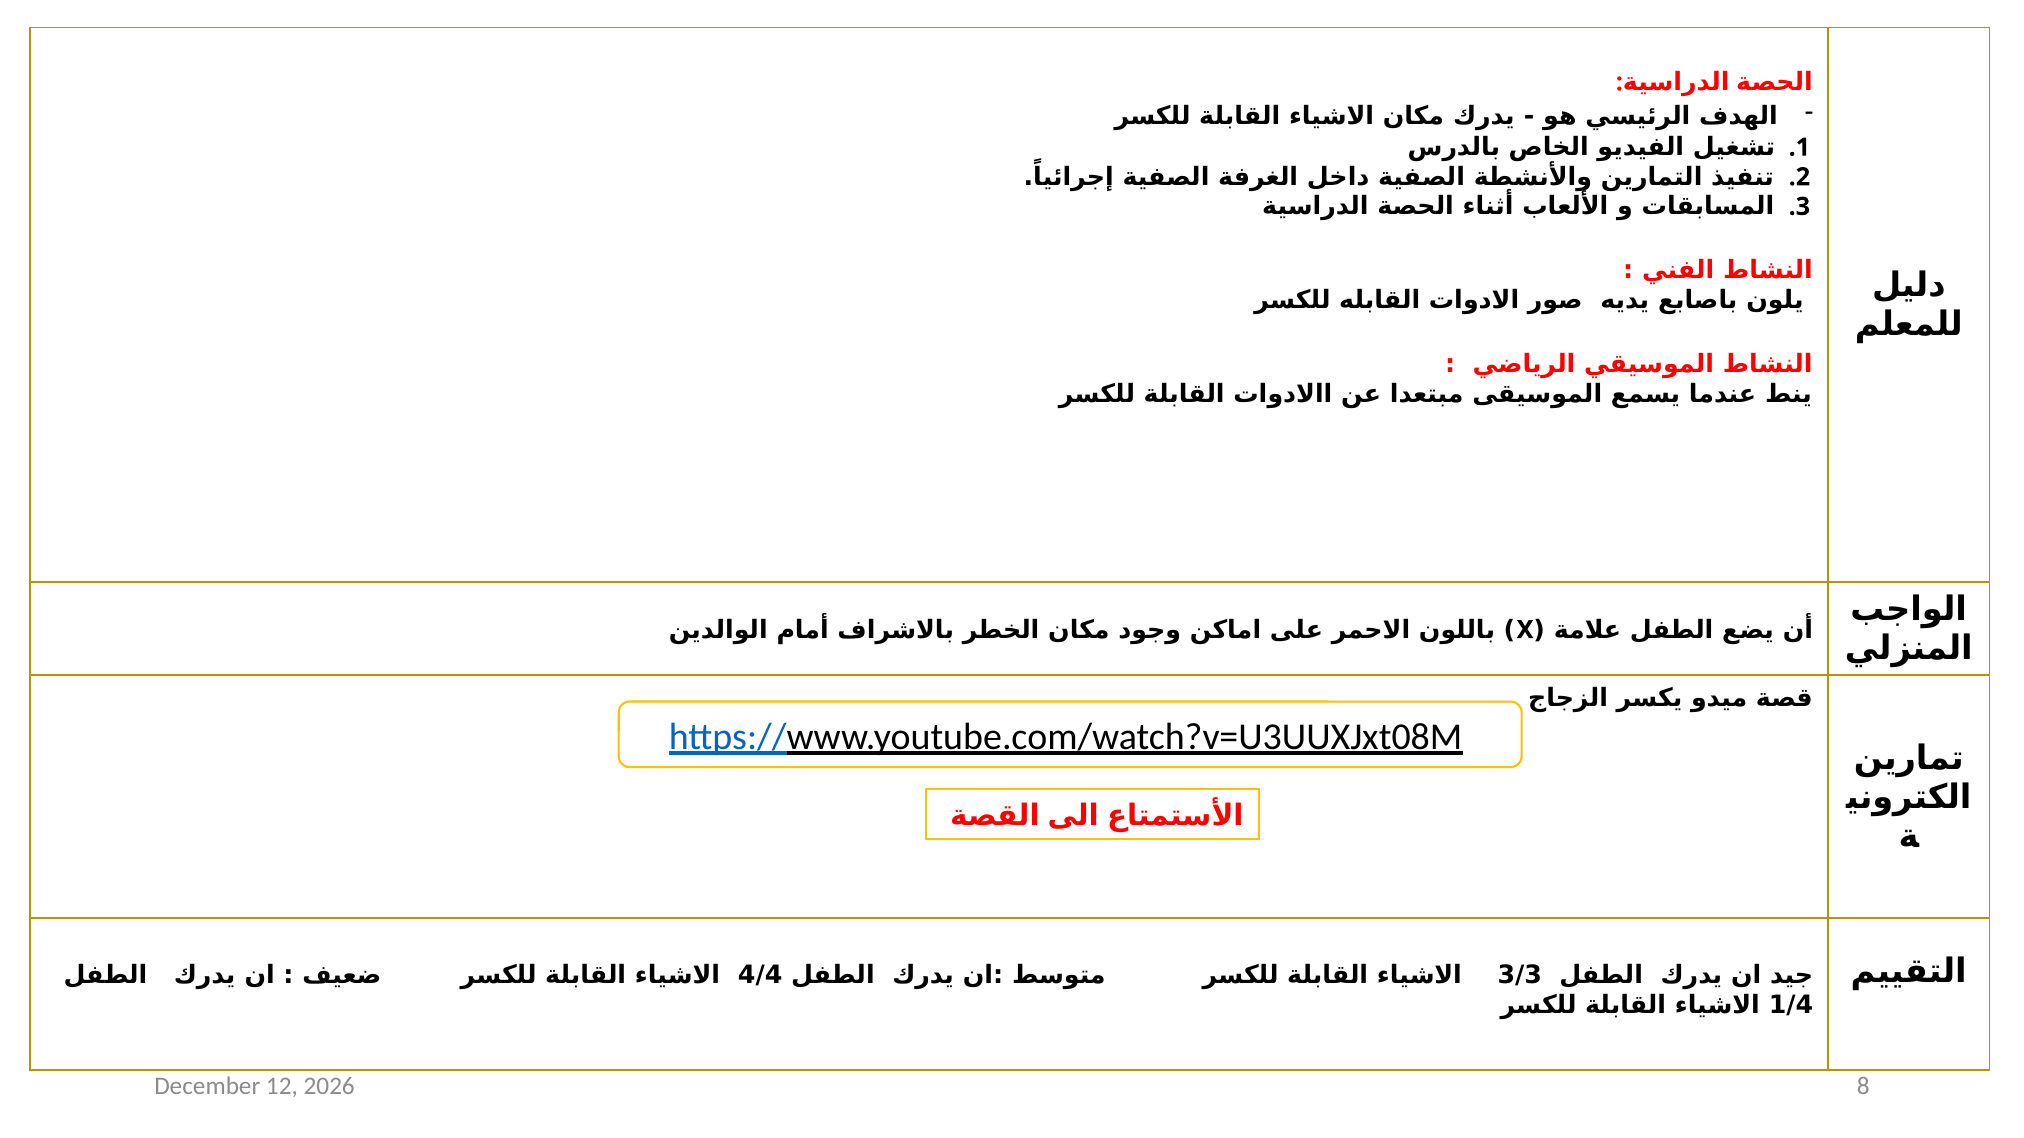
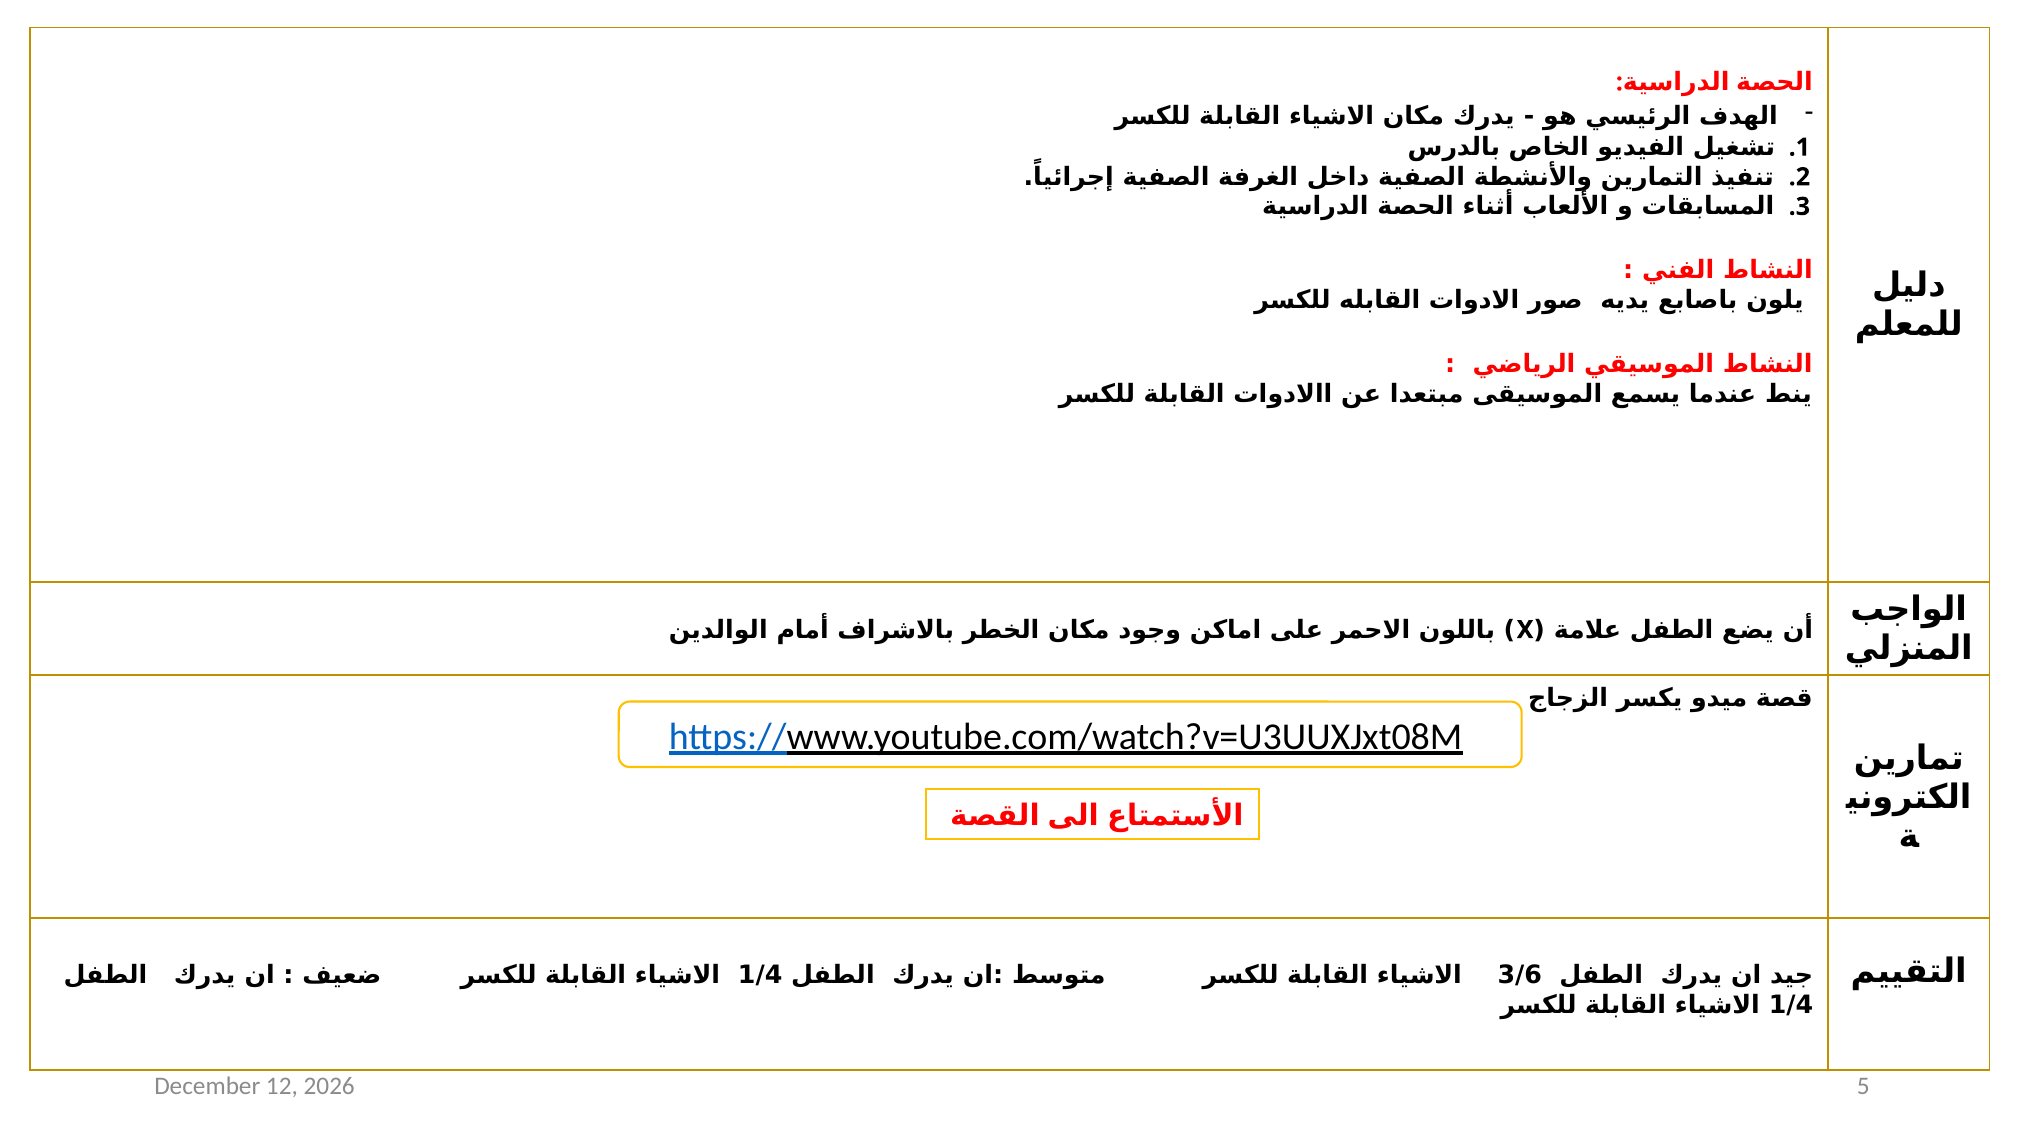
4/4 at (760, 976): 4/4 -> 1/4
3/3: 3/3 -> 3/6
8: 8 -> 5
